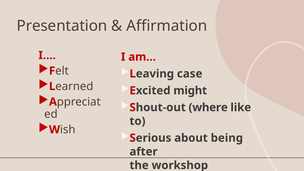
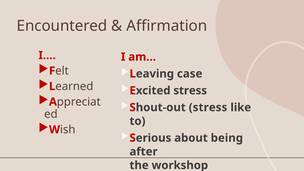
Presentation: Presentation -> Encountered
Excited might: might -> stress
Shout-out where: where -> stress
